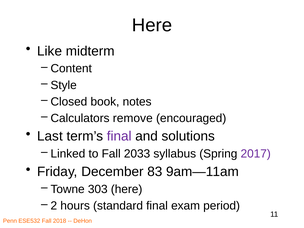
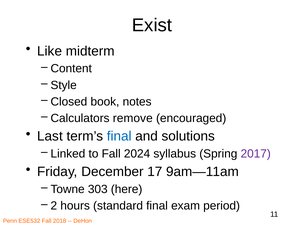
Here at (152, 25): Here -> Exist
final at (119, 136) colour: purple -> blue
2033: 2033 -> 2024
83: 83 -> 17
